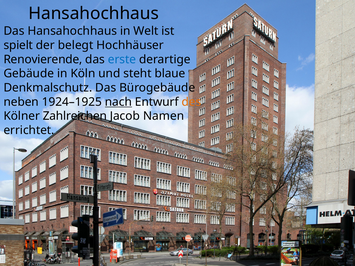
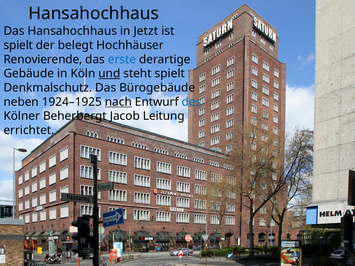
Welt: Welt -> Jetzt
und underline: none -> present
steht blaue: blaue -> spielt
des colour: orange -> blue
Zahlreichen: Zahlreichen -> Beherbergt
Namen: Namen -> Leitung
